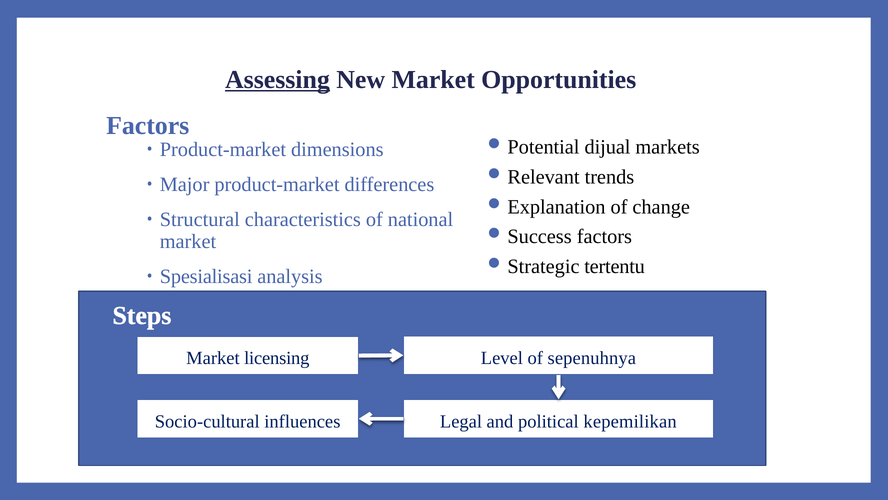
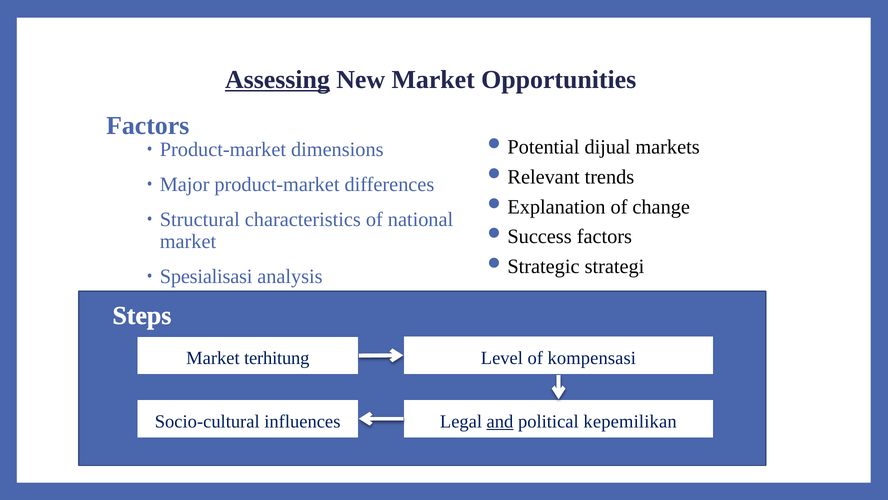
tertentu: tertentu -> strategi
licensing: licensing -> terhitung
sepenuhnya: sepenuhnya -> kompensasi
and underline: none -> present
